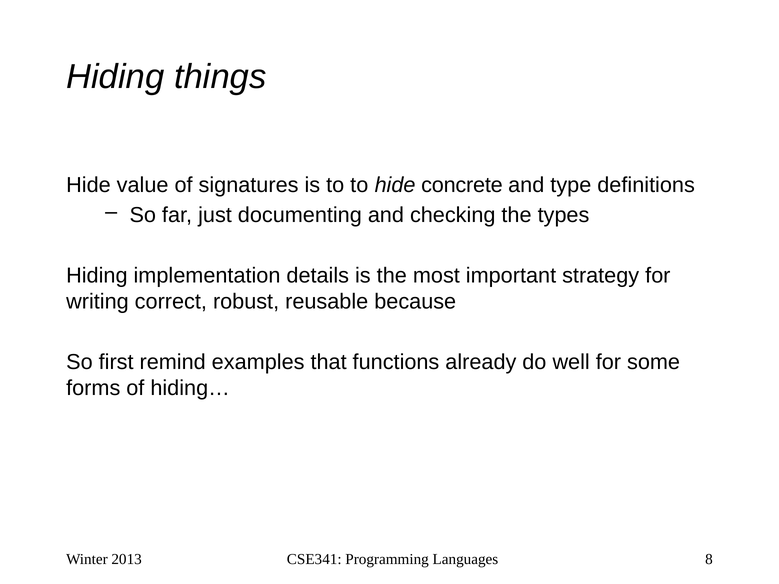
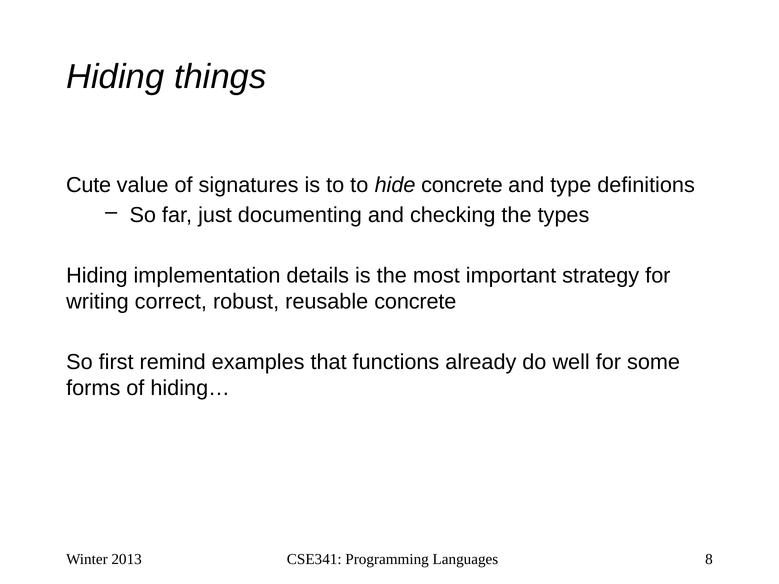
Hide at (88, 185): Hide -> Cute
reusable because: because -> concrete
